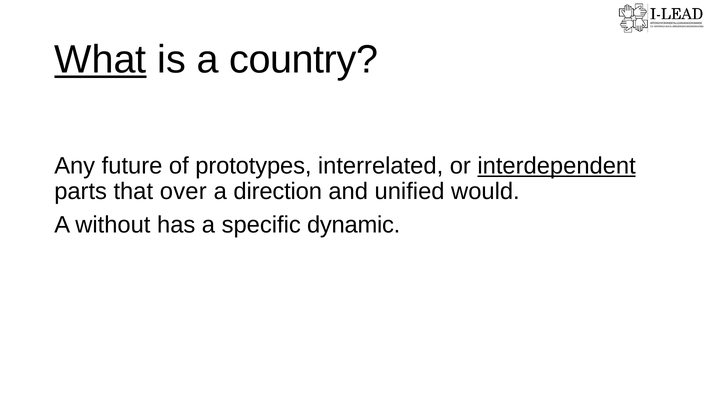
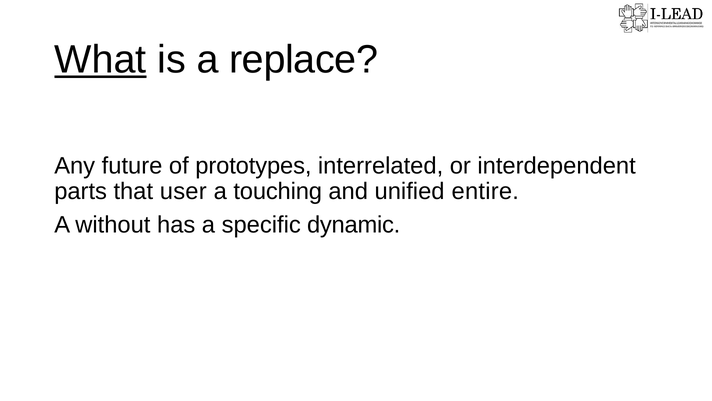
country: country -> replace
interdependent underline: present -> none
over: over -> user
direction: direction -> touching
would: would -> entire
